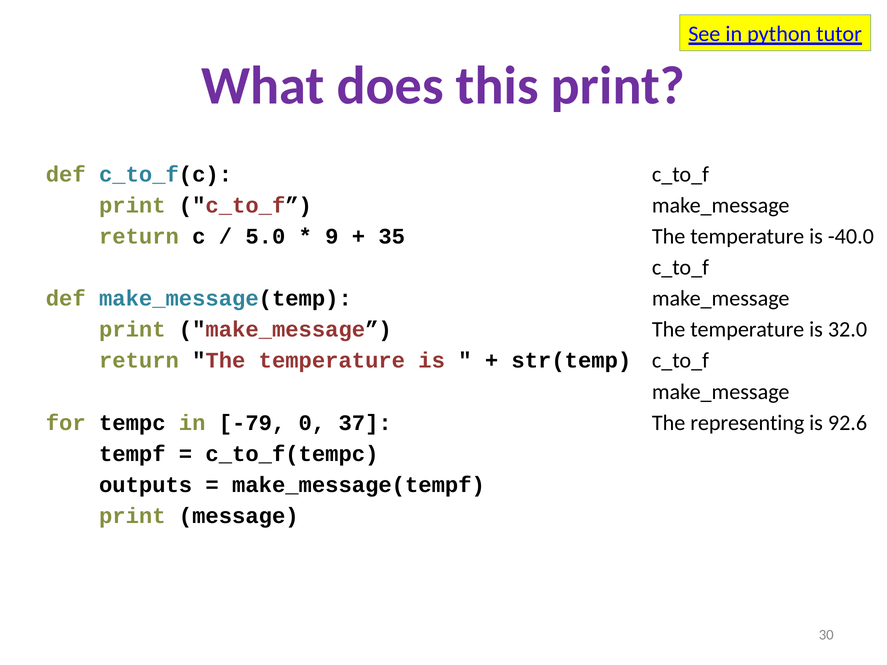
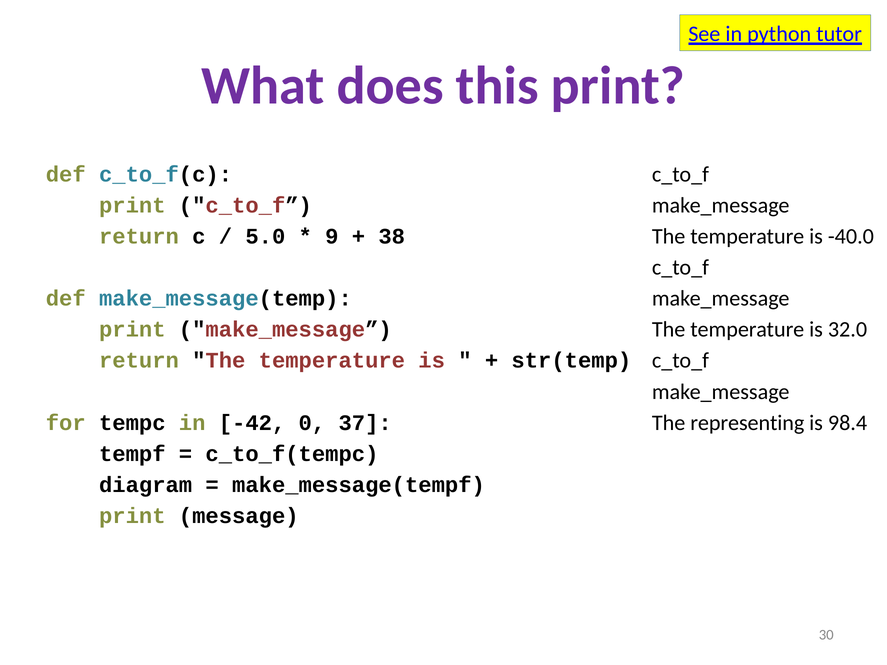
35: 35 -> 38
92.6: 92.6 -> 98.4
-79: -79 -> -42
outputs: outputs -> diagram
